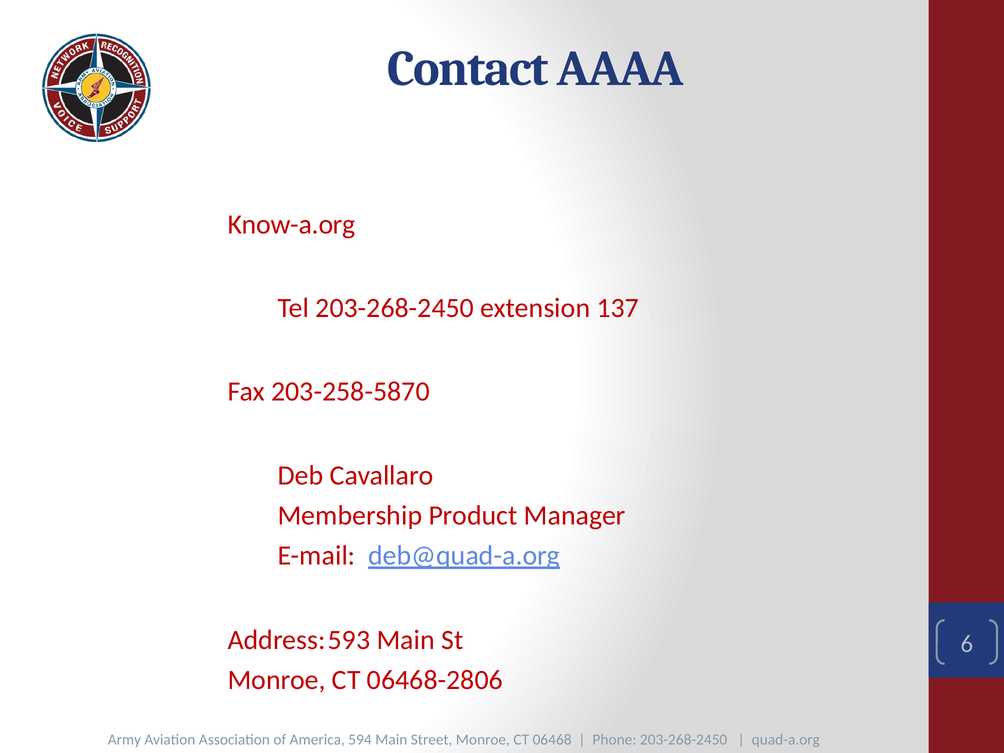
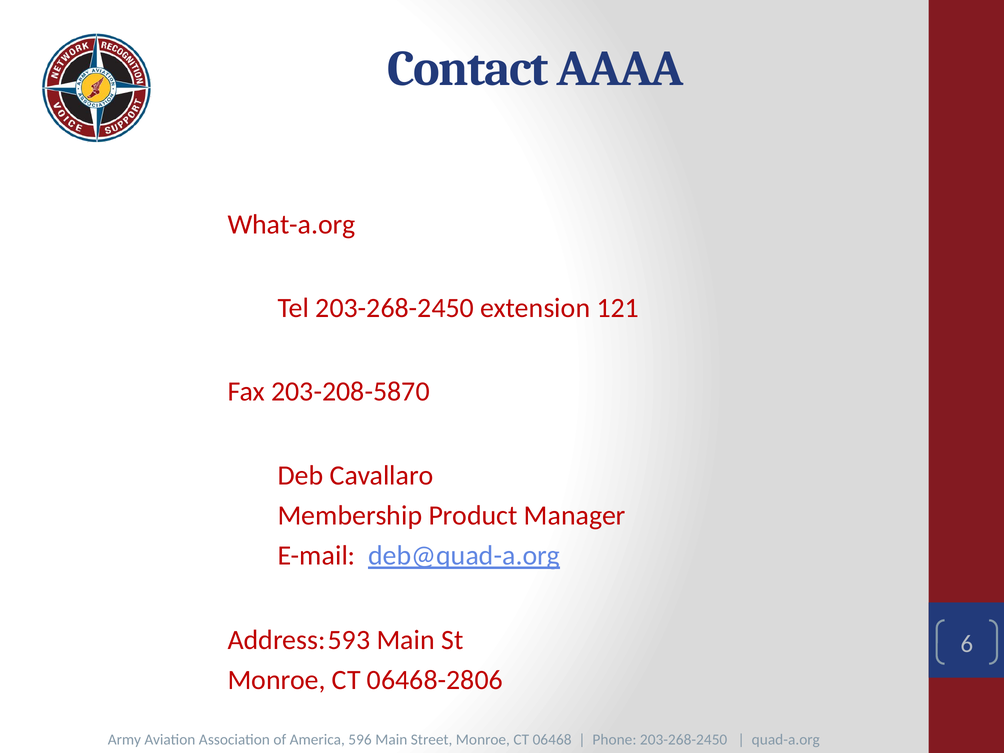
Know-a.org: Know-a.org -> What-a.org
137: 137 -> 121
203-258-5870: 203-258-5870 -> 203-208-5870
594: 594 -> 596
